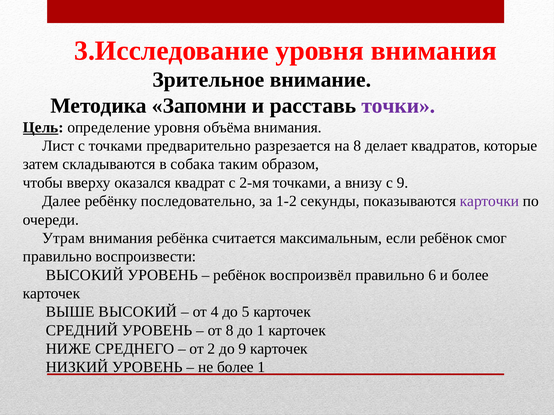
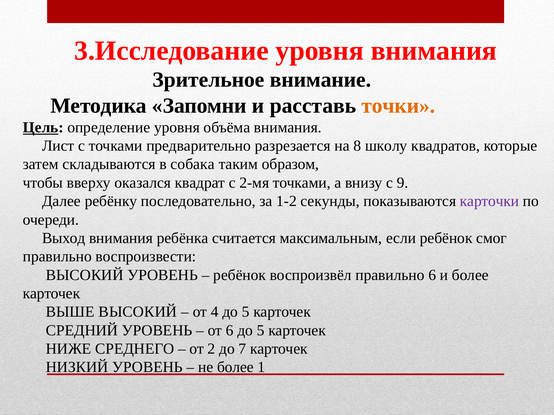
точки colour: purple -> orange
делает: делает -> школу
Утрам: Утрам -> Выход
от 8: 8 -> 6
1 at (261, 331): 1 -> 5
до 9: 9 -> 7
